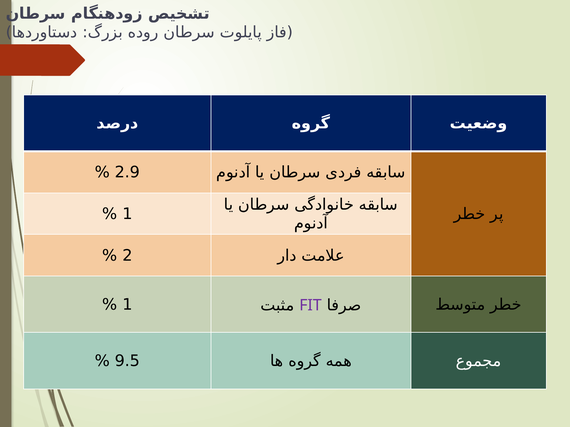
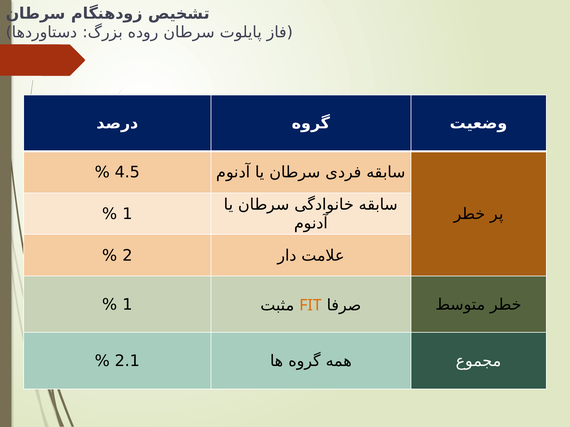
2.9: 2.9 -> 4.5
FIT colour: purple -> orange
9.5: 9.5 -> 2.1
